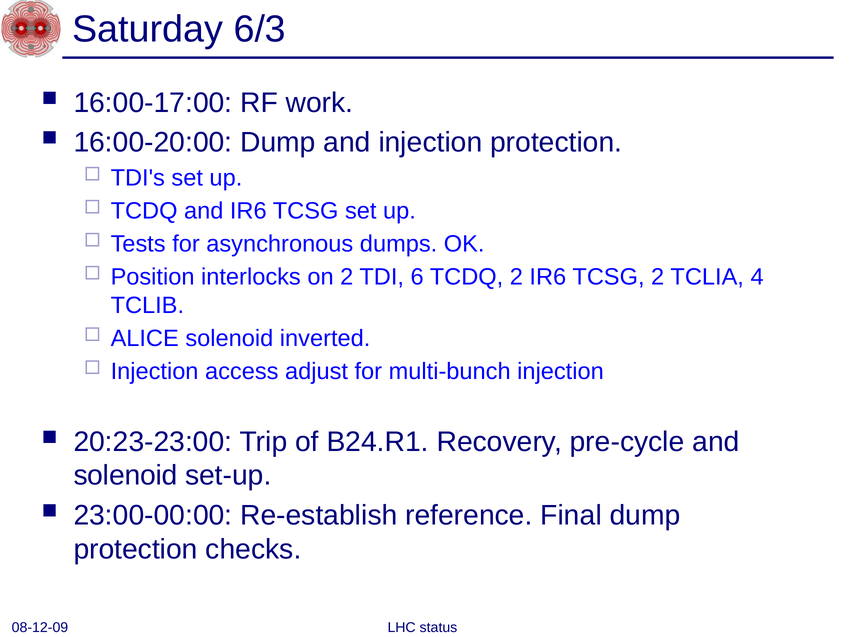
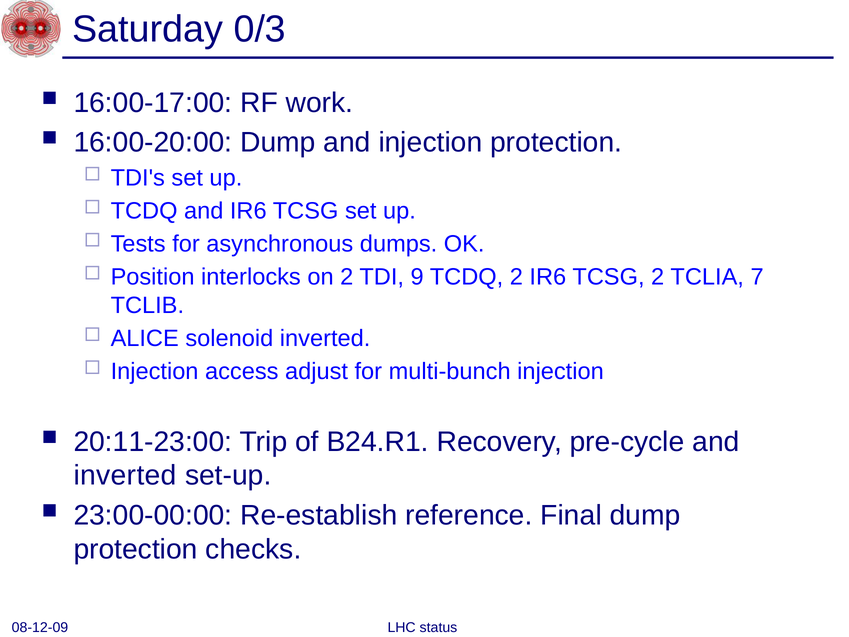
6/3: 6/3 -> 0/3
6: 6 -> 9
4: 4 -> 7
20:23-23:00: 20:23-23:00 -> 20:11-23:00
solenoid at (125, 475): solenoid -> inverted
